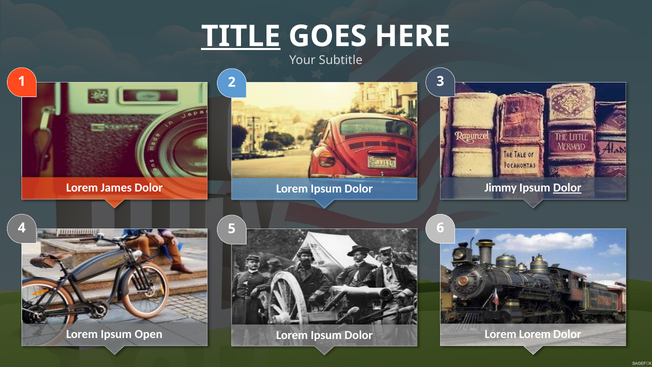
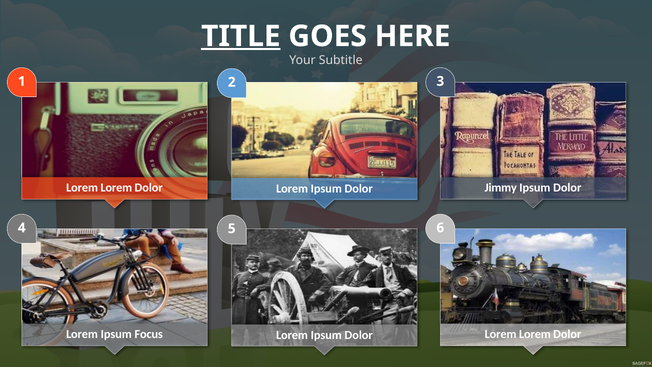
James at (116, 188): James -> Lorem
Dolor at (567, 188) underline: present -> none
Open: Open -> Focus
